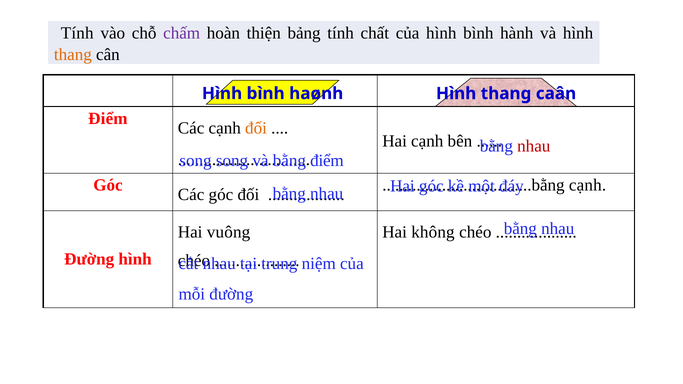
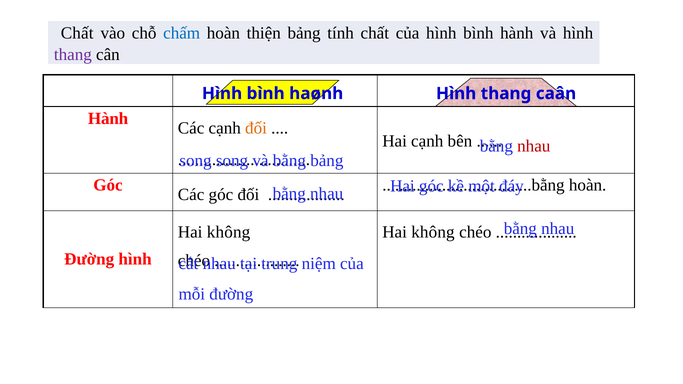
Tính at (77, 33): Tính -> Chất
chấm colour: purple -> blue
thang at (73, 55) colour: orange -> purple
Điểm at (108, 119): Điểm -> Hành
điểm at (327, 161): điểm -> bảng
cạnh at (588, 185): cạnh -> hoàn
vuông at (229, 232): vuông -> không
